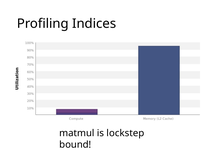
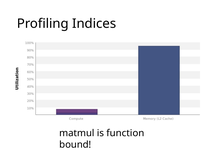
lockstep: lockstep -> function
